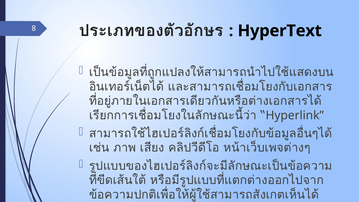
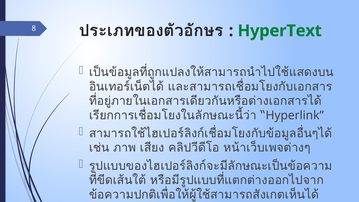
HyperText colour: black -> green
